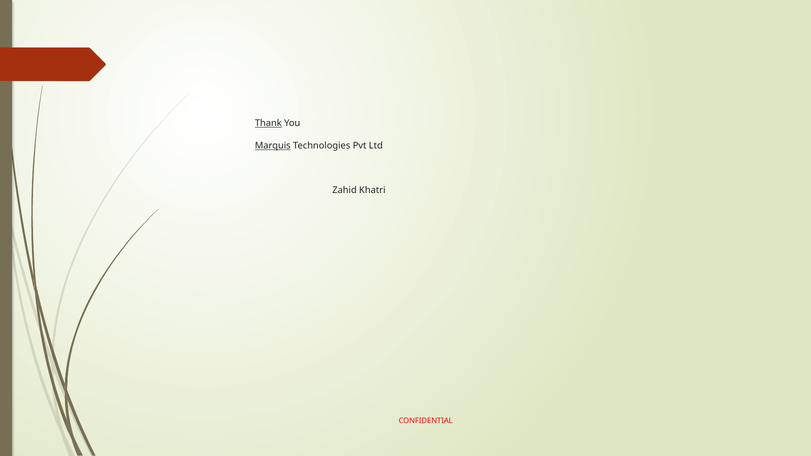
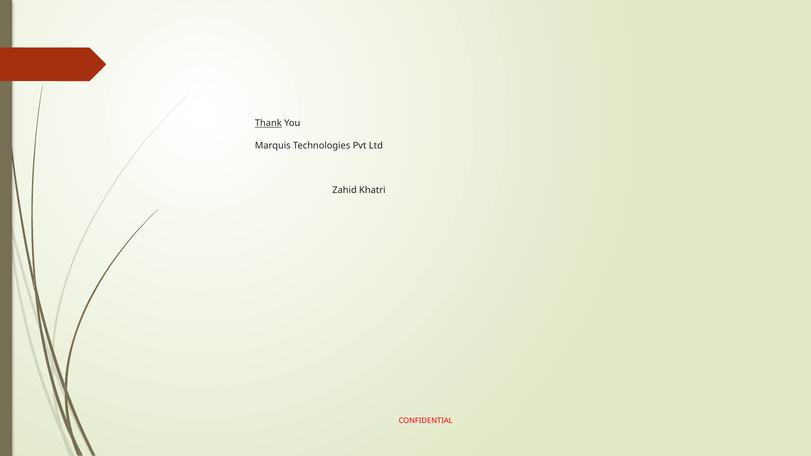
Marquis underline: present -> none
